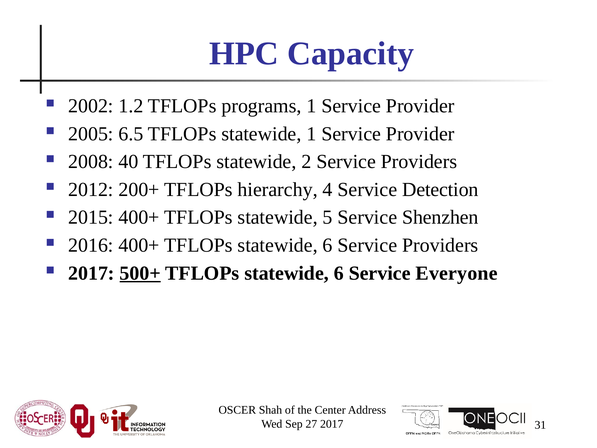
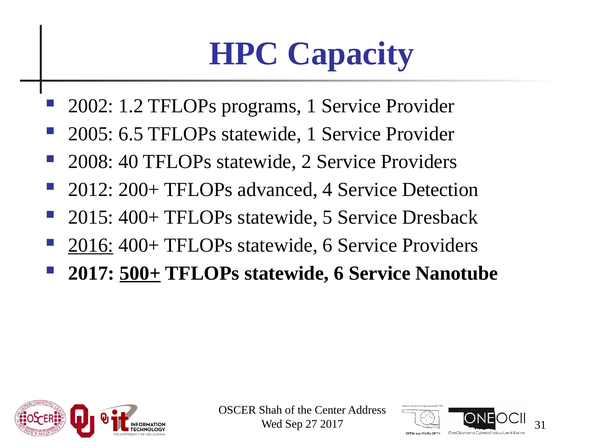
hierarchy: hierarchy -> advanced
Shenzhen: Shenzhen -> Dresback
2016 underline: none -> present
Everyone: Everyone -> Nanotube
